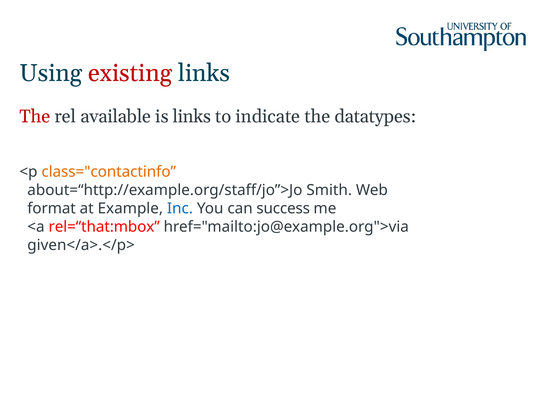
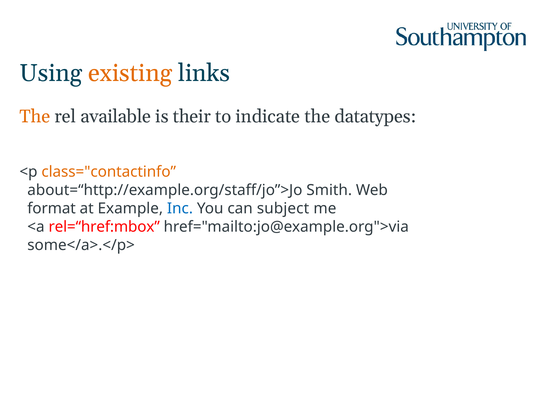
existing colour: red -> orange
The at (35, 116) colour: red -> orange
is links: links -> their
success: success -> subject
rel=“that:mbox: rel=“that:mbox -> rel=“href:mbox
given</a>.</p>: given</a>.</p> -> some</a>.</p>
